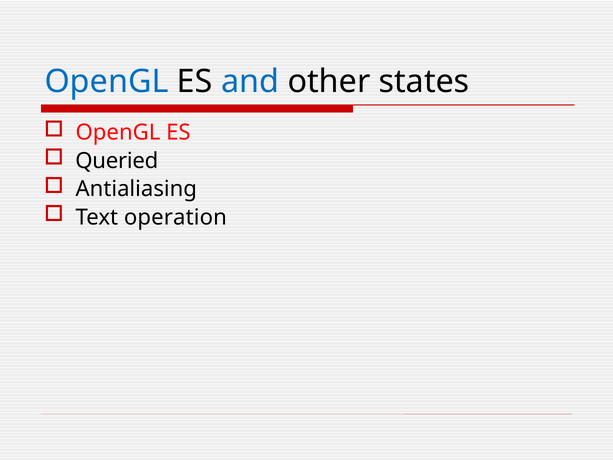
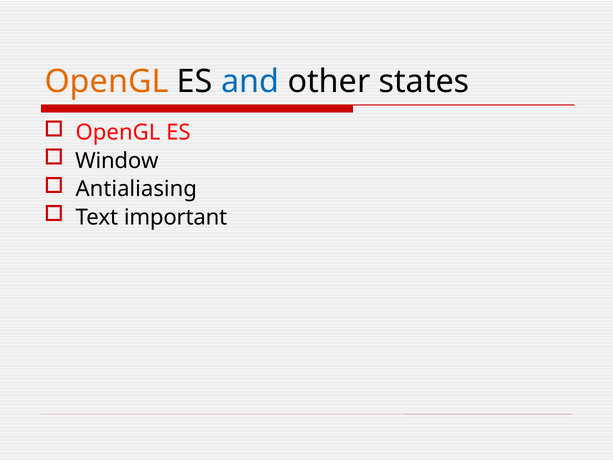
OpenGL at (107, 82) colour: blue -> orange
Queried: Queried -> Window
operation: operation -> important
